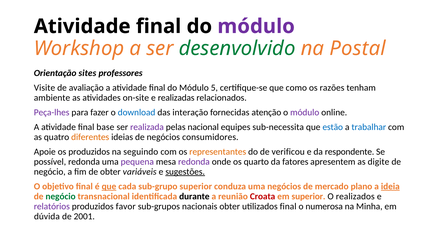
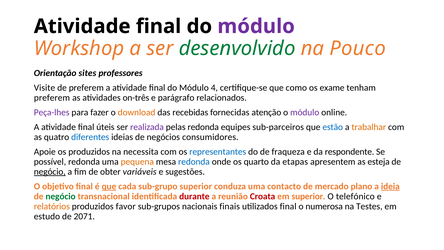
Postal: Postal -> Pouco
de avaliação: avaliação -> preferem
5: 5 -> 4
razões: razões -> exame
ambiente at (52, 98): ambiente -> preferem
on-site: on-site -> on-três
realizadas: realizadas -> parágrafo
download colour: blue -> orange
interação: interação -> recebidas
base: base -> úteis
pelas nacional: nacional -> redonda
sub-necessita: sub-necessita -> sub-parceiros
trabalhar colour: blue -> orange
diferentes colour: orange -> blue
seguindo: seguindo -> necessita
representantes colour: orange -> blue
verificou: verificou -> fraqueza
pequena colour: purple -> orange
redonda at (194, 162) colour: purple -> blue
fatores: fatores -> etapas
digite: digite -> esteja
negócio at (50, 172) underline: none -> present
sugestões underline: present -> none
uma negócios: negócios -> contacto
durante colour: black -> red
realizados: realizados -> telefónico
relatórios colour: purple -> orange
nacionais obter: obter -> finais
Minha: Minha -> Testes
dúvida: dúvida -> estudo
2001: 2001 -> 2071
